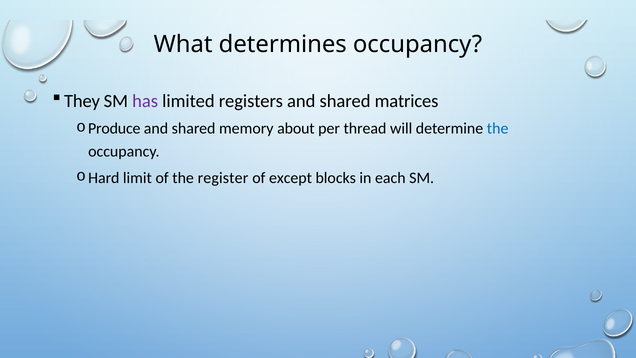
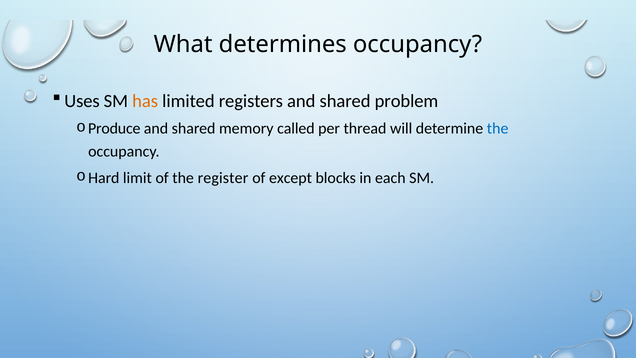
They: They -> Uses
has colour: purple -> orange
matrices: matrices -> problem
about: about -> called
